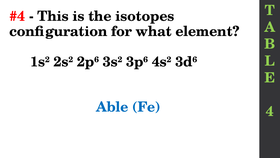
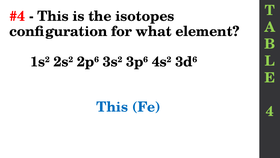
Able at (112, 107): Able -> This
